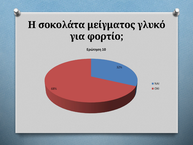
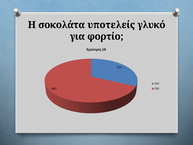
μείγματος: μείγματος -> υποτελείς
